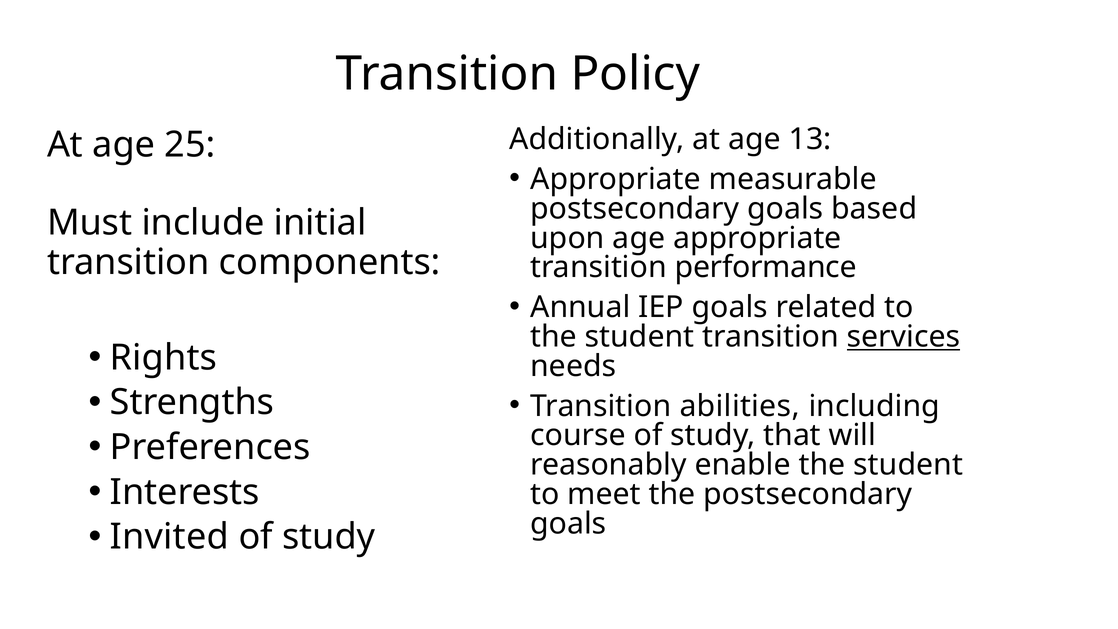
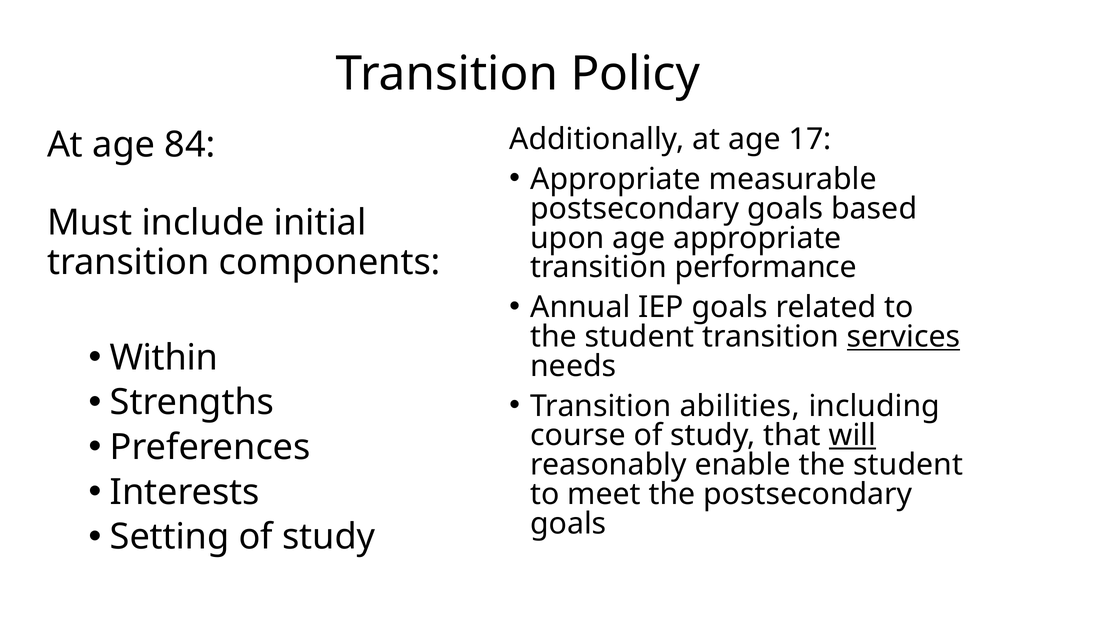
13: 13 -> 17
25: 25 -> 84
Rights: Rights -> Within
will underline: none -> present
Invited: Invited -> Setting
